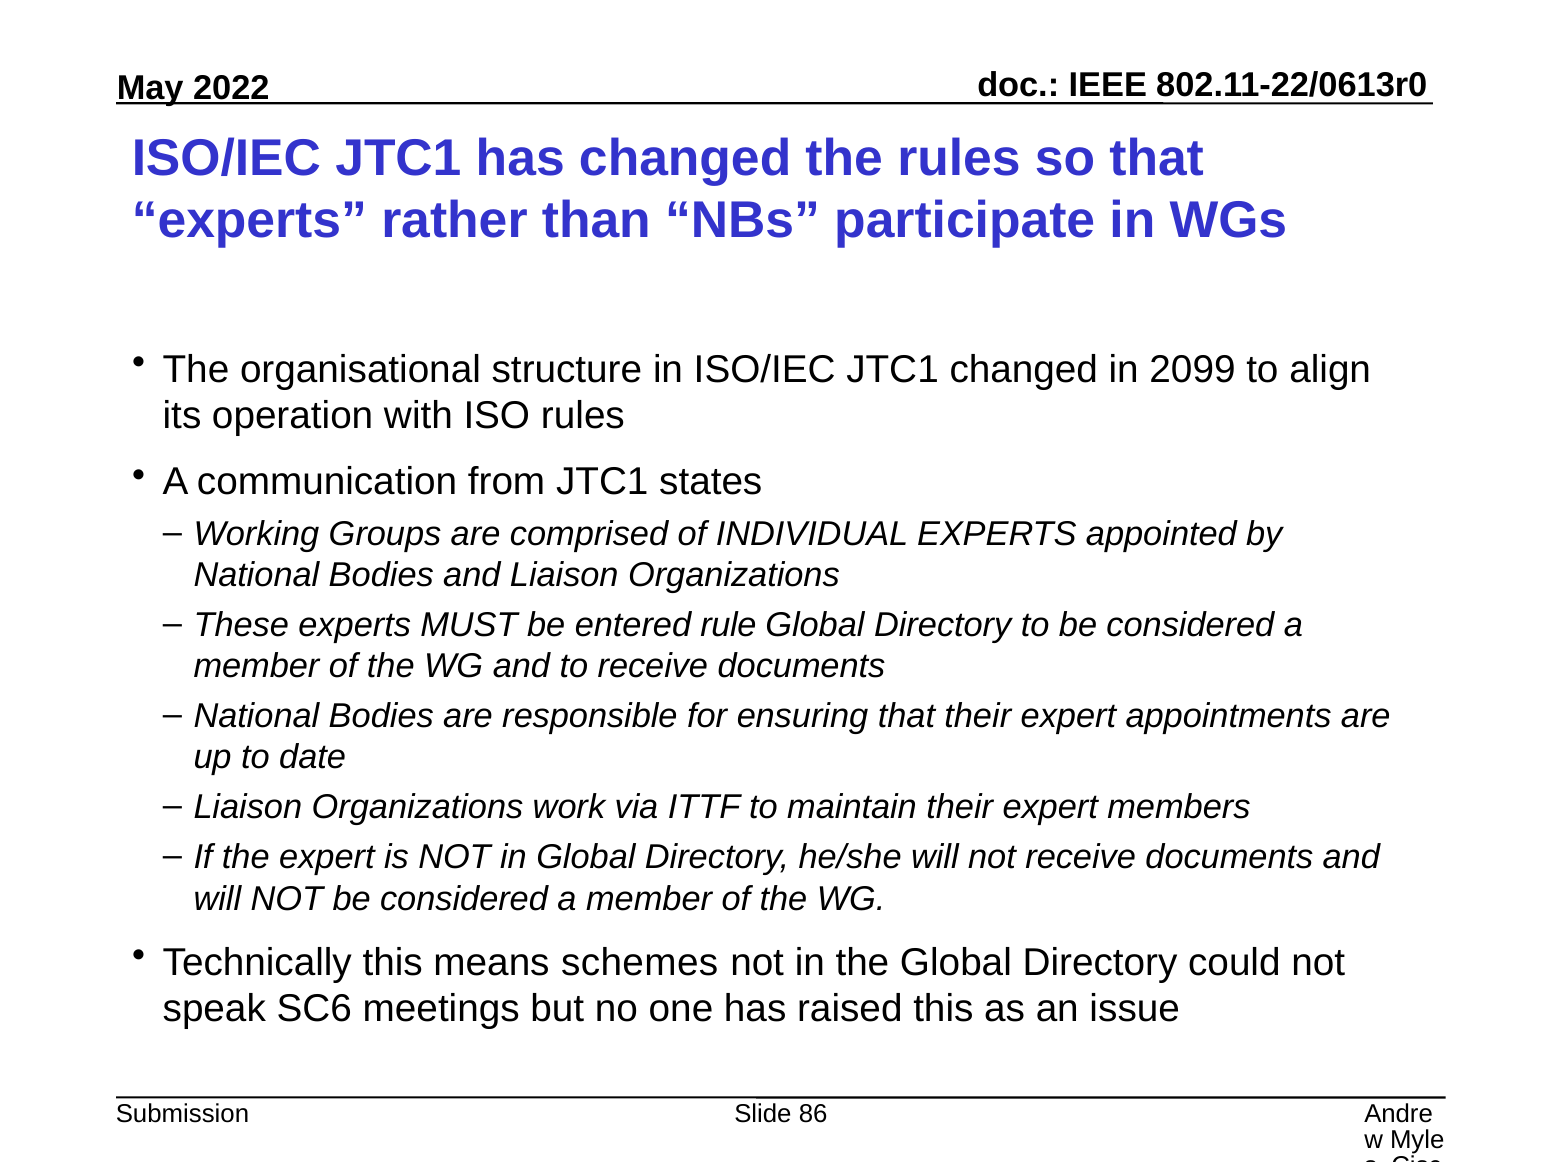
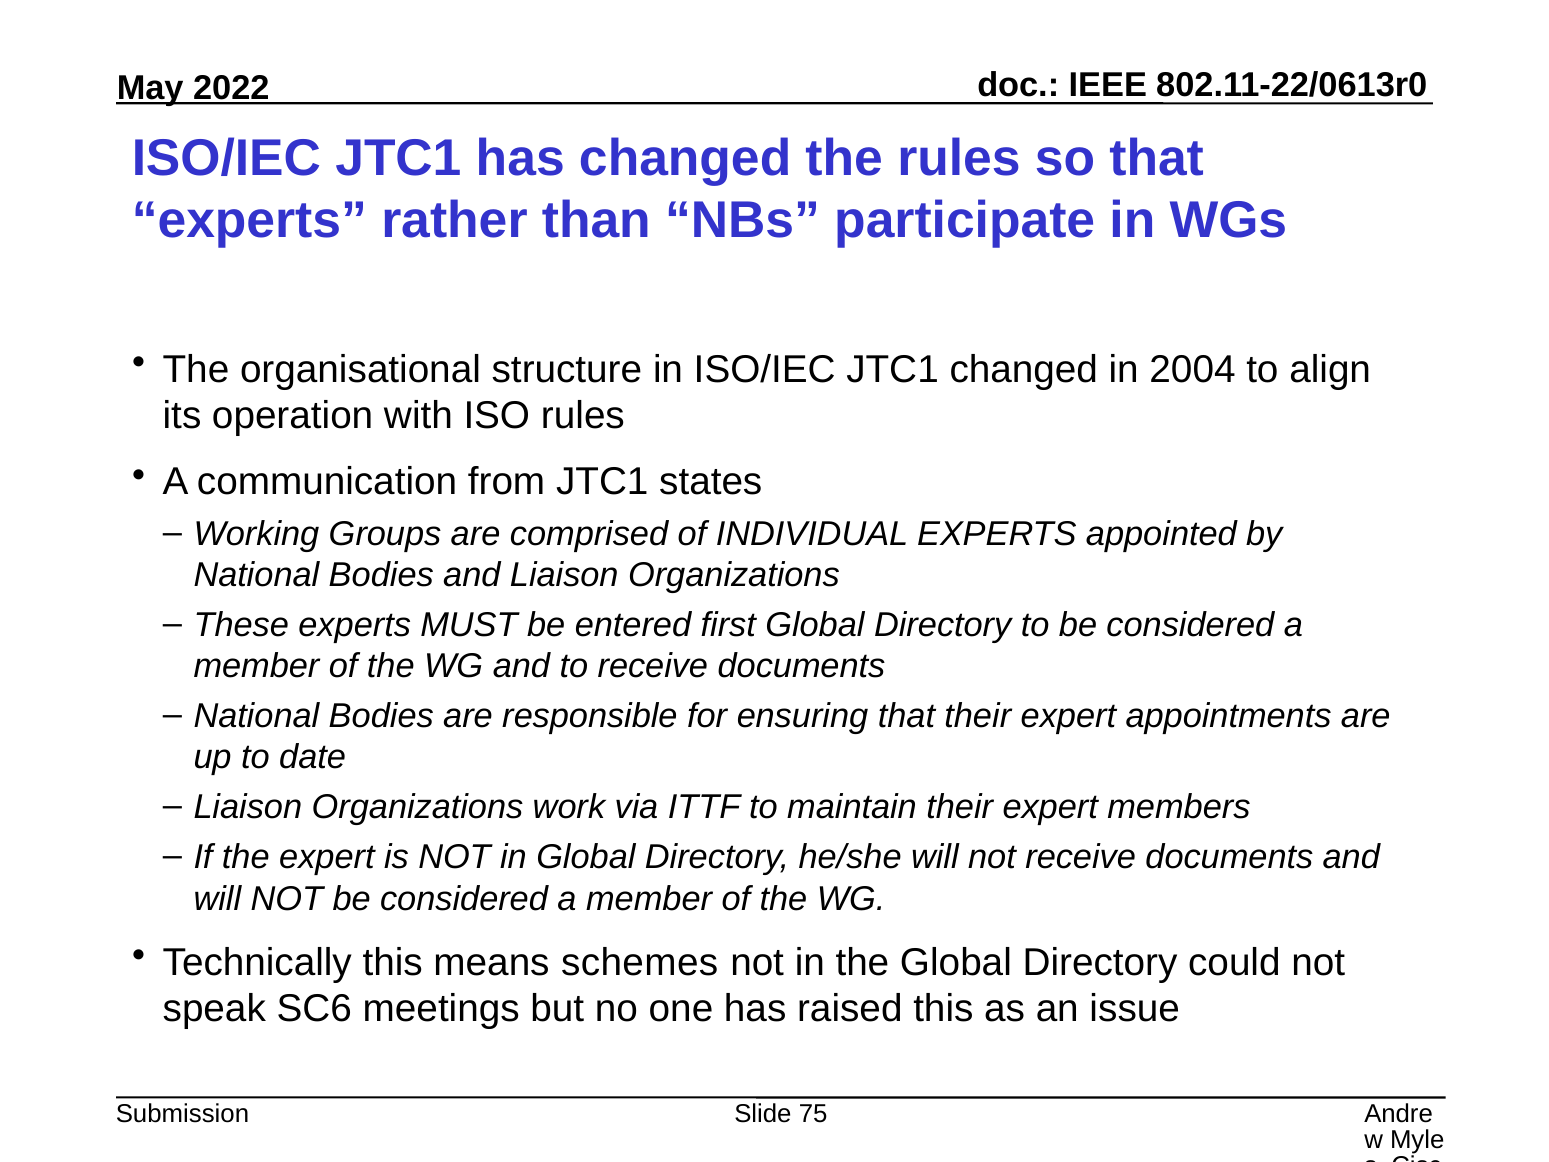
2099: 2099 -> 2004
rule: rule -> first
86: 86 -> 75
